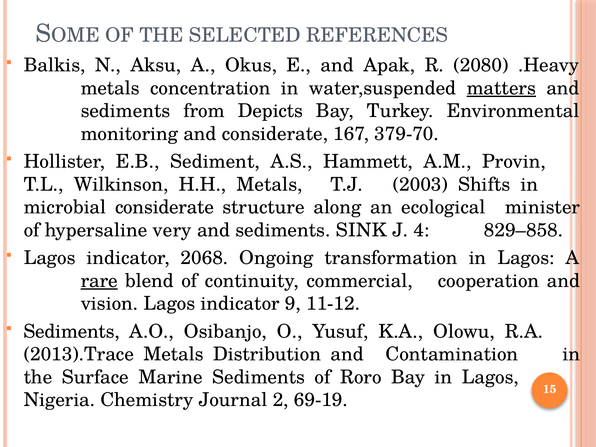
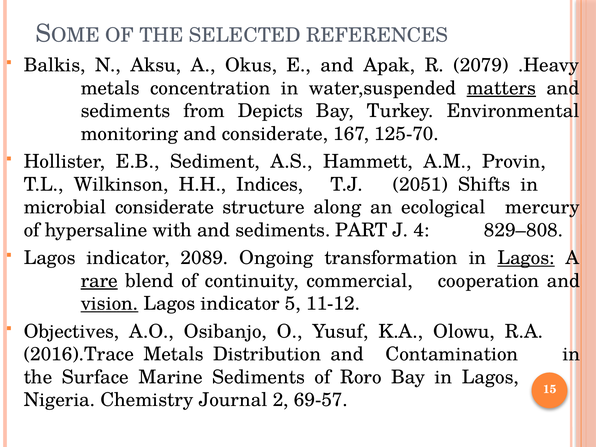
2080: 2080 -> 2079
379-70: 379-70 -> 125-70
H.H Metals: Metals -> Indices
2003: 2003 -> 2051
minister: minister -> mercury
very: very -> with
SINK: SINK -> PART
829–858: 829–858 -> 829–808
2068: 2068 -> 2089
Lagos at (526, 258) underline: none -> present
vision underline: none -> present
9: 9 -> 5
Sediments at (72, 331): Sediments -> Objectives
2013).Trace: 2013).Trace -> 2016).Trace
69-19: 69-19 -> 69-57
